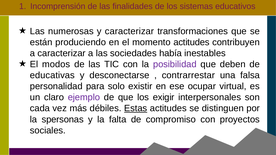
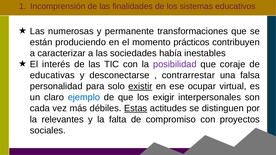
y caracterizar: caracterizar -> permanente
momento actitudes: actitudes -> prácticos
modos: modos -> interés
deben: deben -> coraje
existir underline: none -> present
ejemplo colour: purple -> blue
spersonas: spersonas -> relevantes
